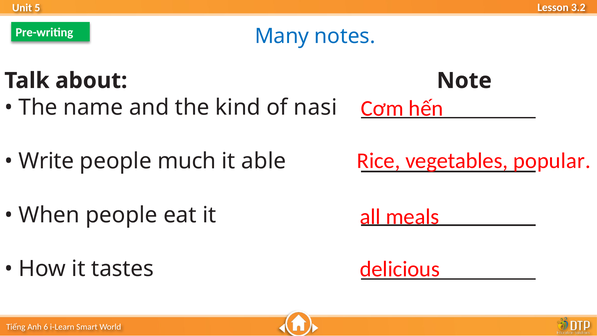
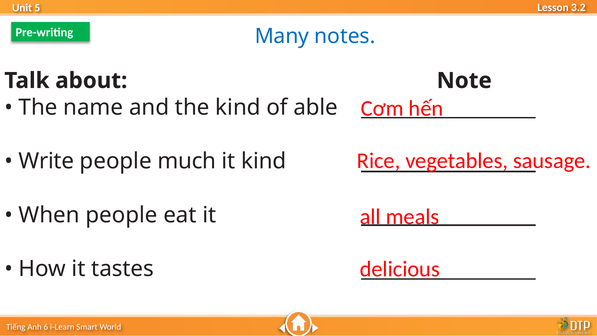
nasi: nasi -> able
popular: popular -> sausage
it able: able -> kind
